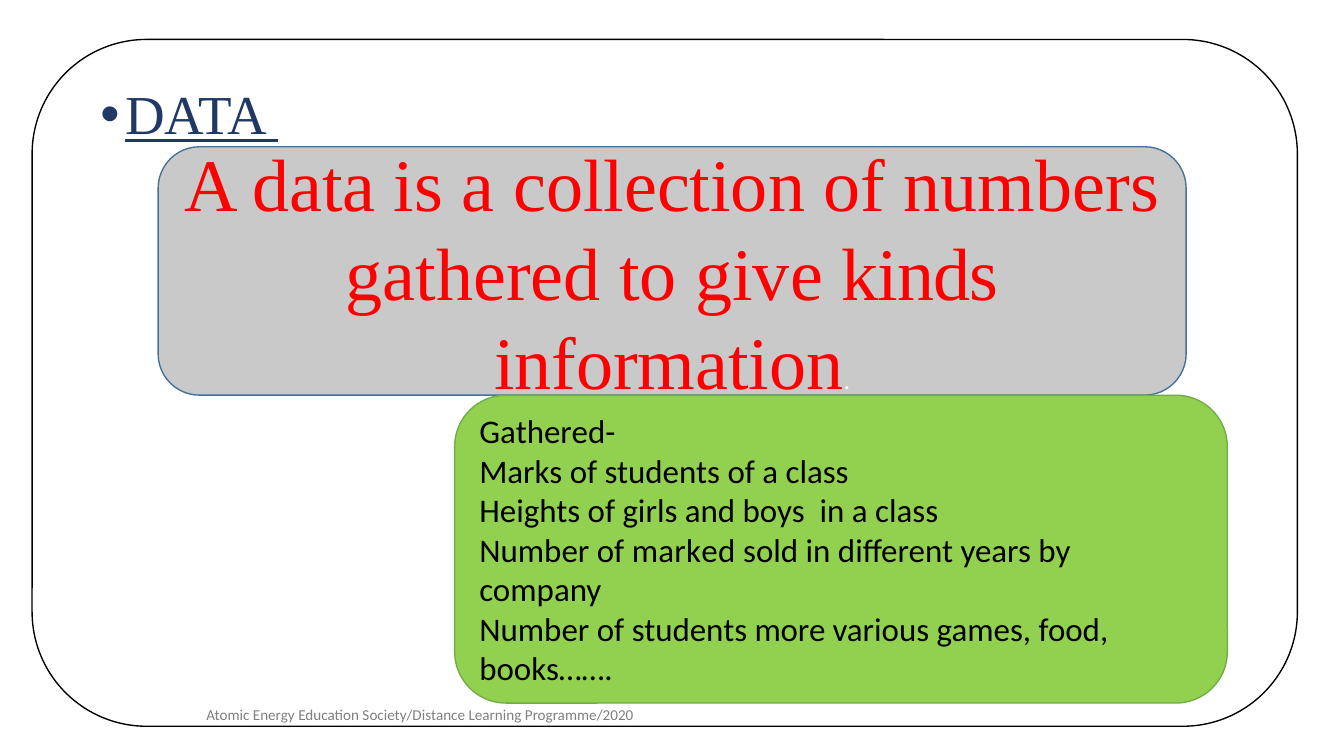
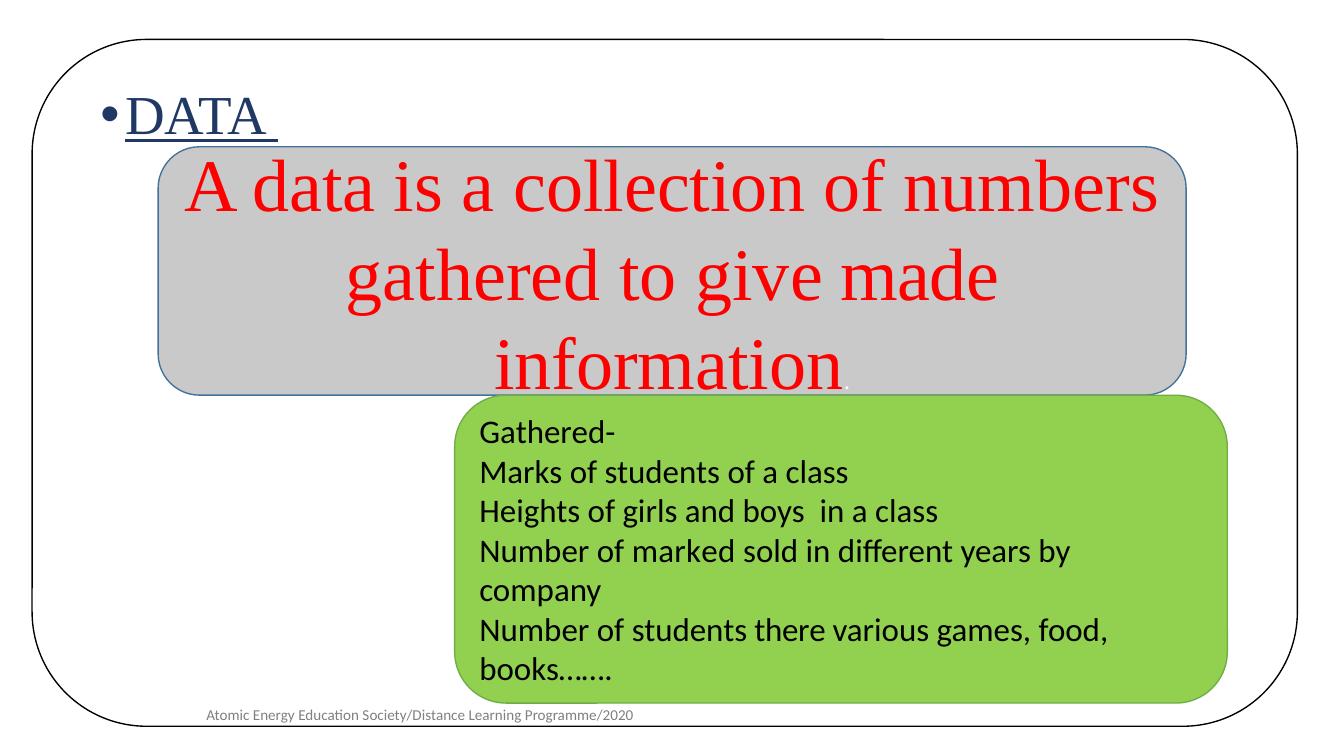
kinds: kinds -> made
more: more -> there
